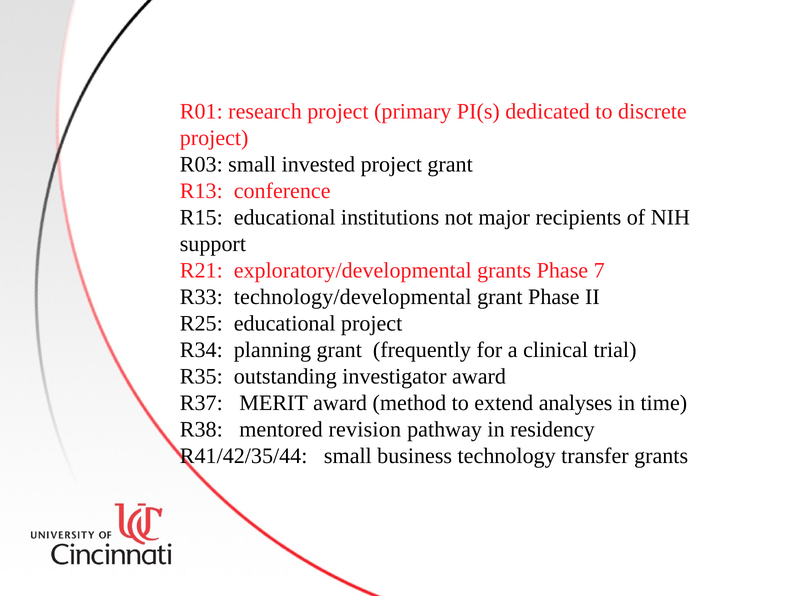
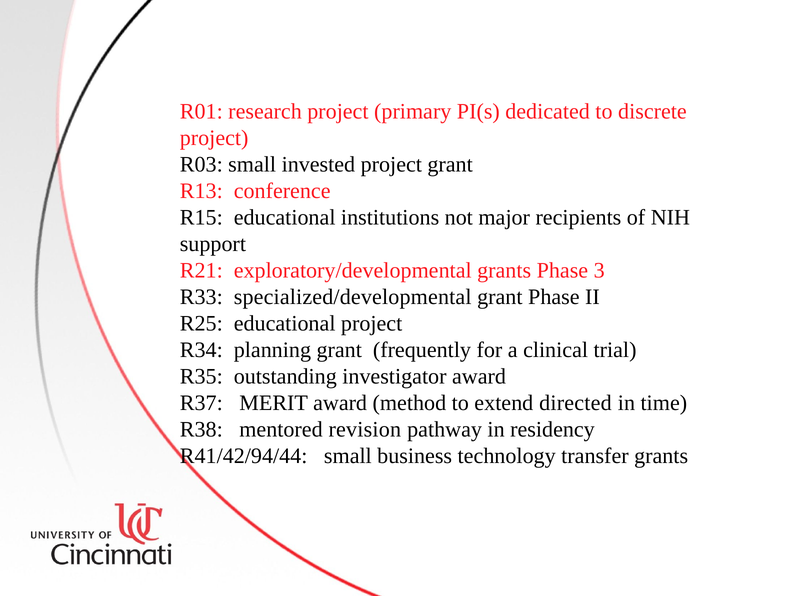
7: 7 -> 3
technology/developmental: technology/developmental -> specialized/developmental
analyses: analyses -> directed
R41/42/35/44: R41/42/35/44 -> R41/42/94/44
